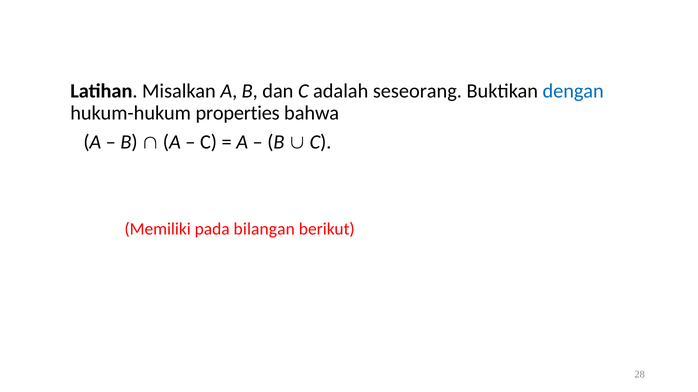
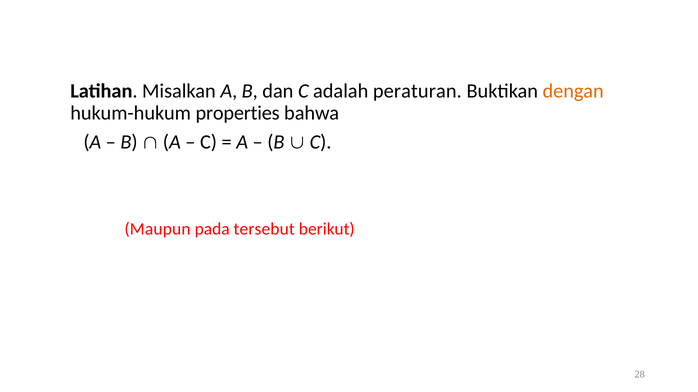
seseorang: seseorang -> peraturan
dengan colour: blue -> orange
Memiliki: Memiliki -> Maupun
bilangan: bilangan -> tersebut
